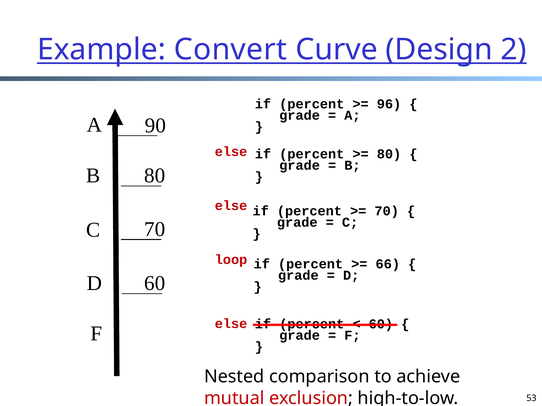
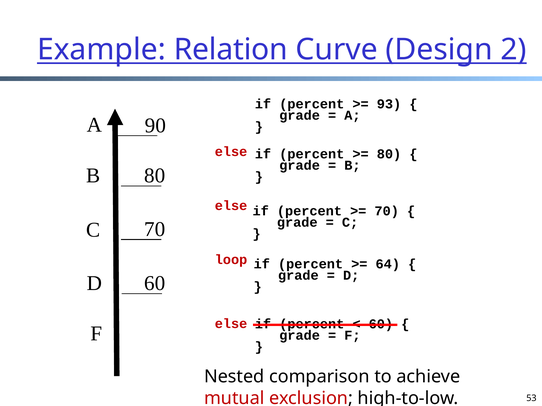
Convert: Convert -> Relation
96: 96 -> 93
66: 66 -> 64
